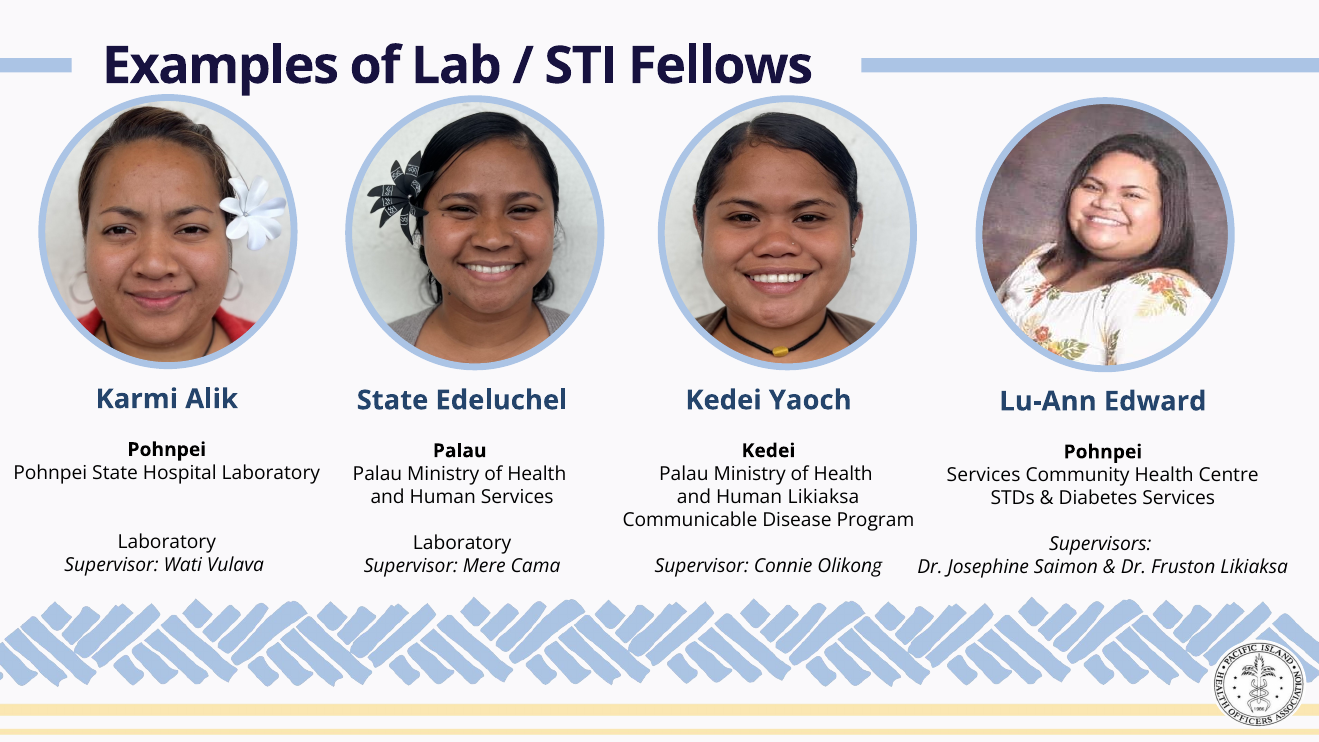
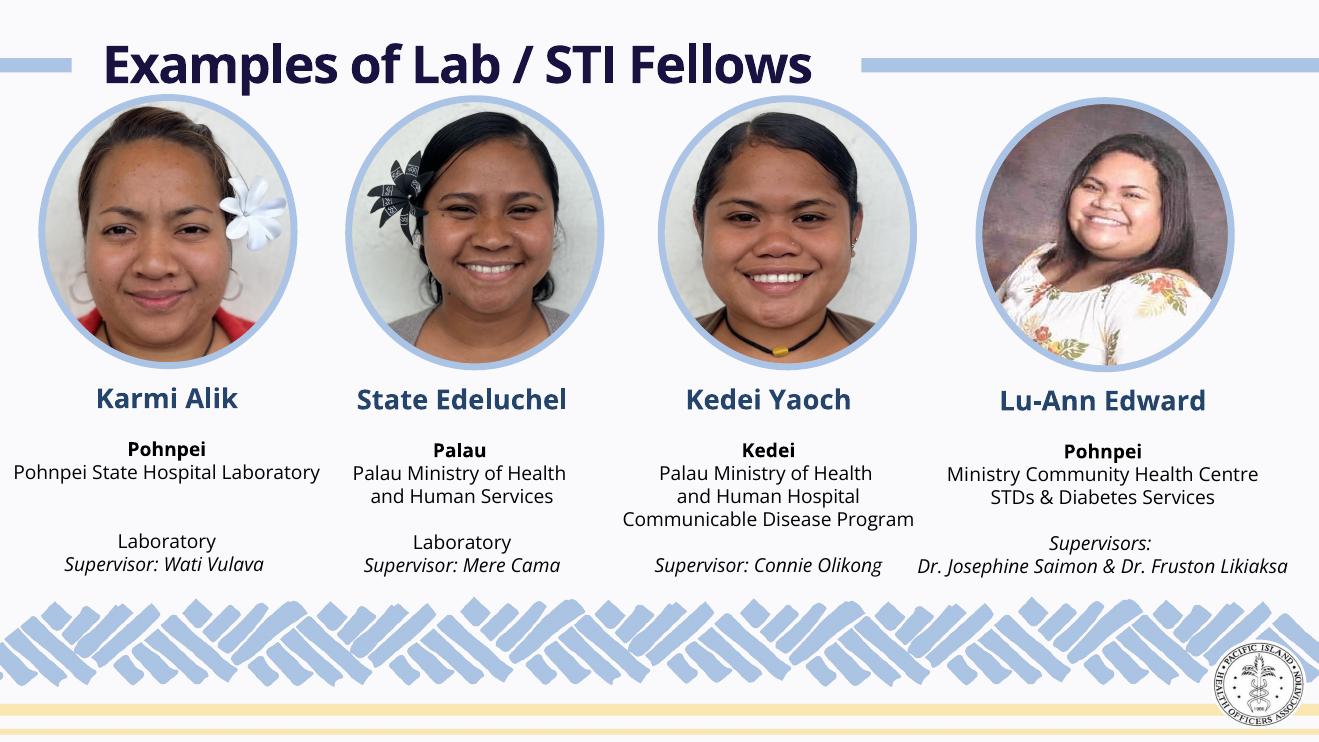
Services at (984, 475): Services -> Ministry
Human Likiaksa: Likiaksa -> Hospital
